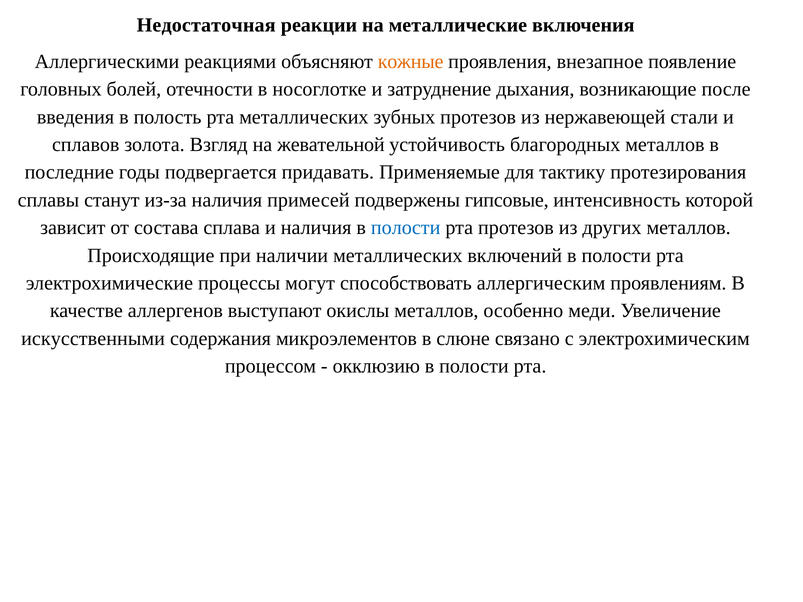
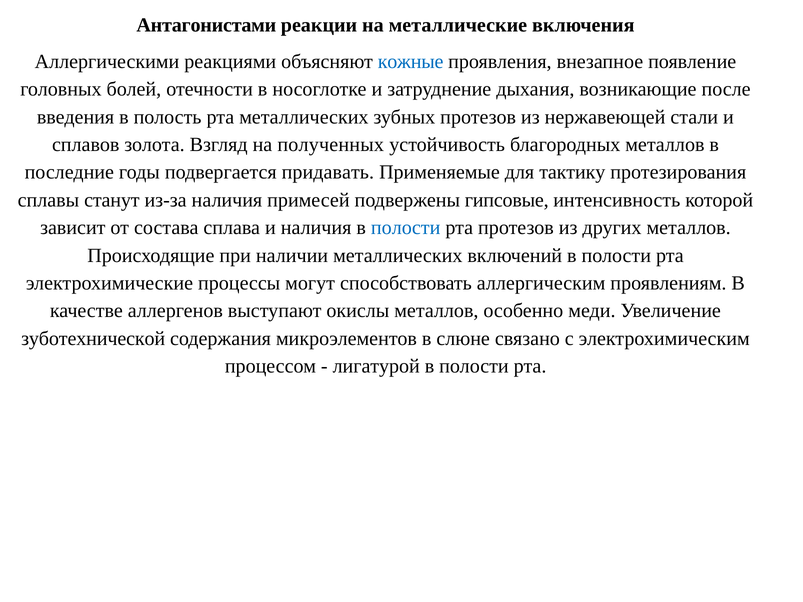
Недостаточная: Недостаточная -> Антагонистами
кожные colour: orange -> blue
жевательной: жевательной -> полученных
искусственными: искусственными -> зуботехнической
окклюзию: окклюзию -> лигатурой
